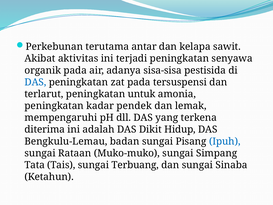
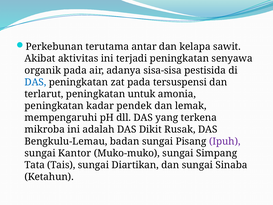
diterima: diterima -> mikroba
Hidup: Hidup -> Rusak
Ipuh colour: blue -> purple
Rataan: Rataan -> Kantor
Terbuang: Terbuang -> Diartikan
